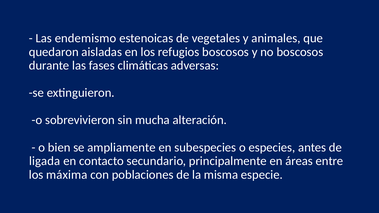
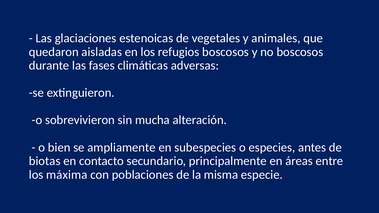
endemismo: endemismo -> glaciaciones
ligada: ligada -> biotas
